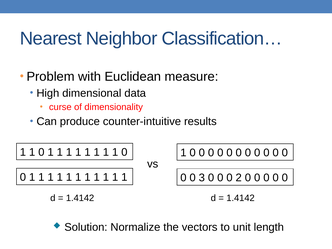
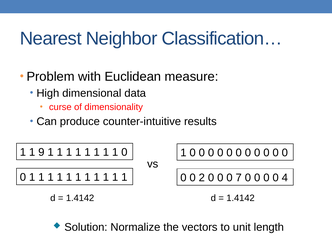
0 at (41, 152): 0 -> 9
3: 3 -> 2
2: 2 -> 7
0 at (285, 178): 0 -> 4
